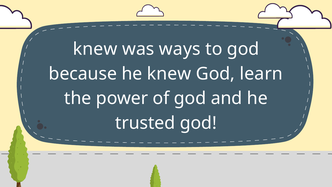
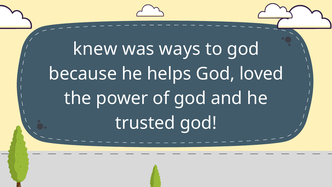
he knew: knew -> helps
learn: learn -> loved
